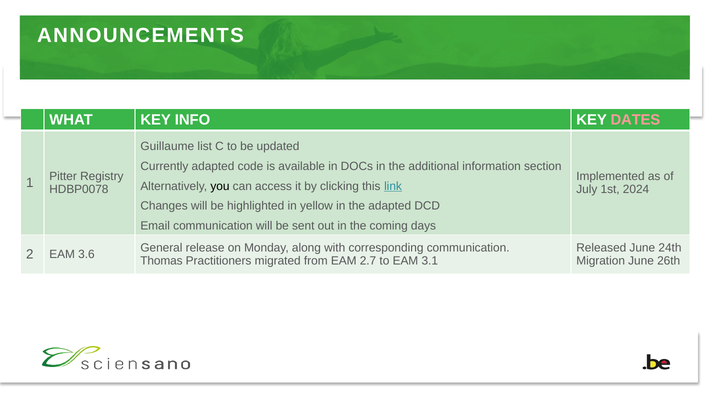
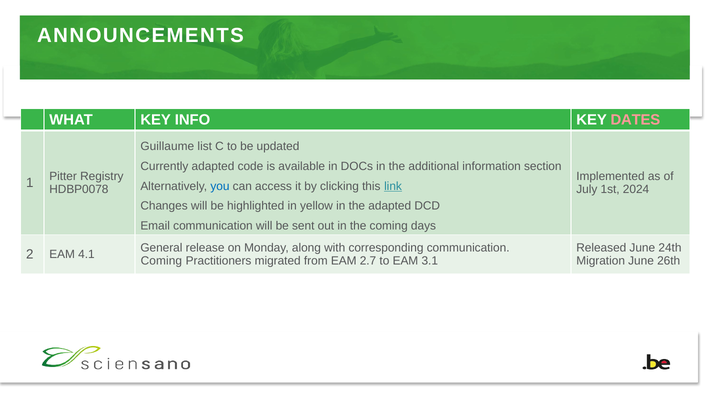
you colour: black -> blue
3.6: 3.6 -> 4.1
Thomas at (161, 261): Thomas -> Coming
